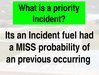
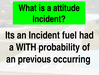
priority: priority -> attitude
MISS: MISS -> WITH
